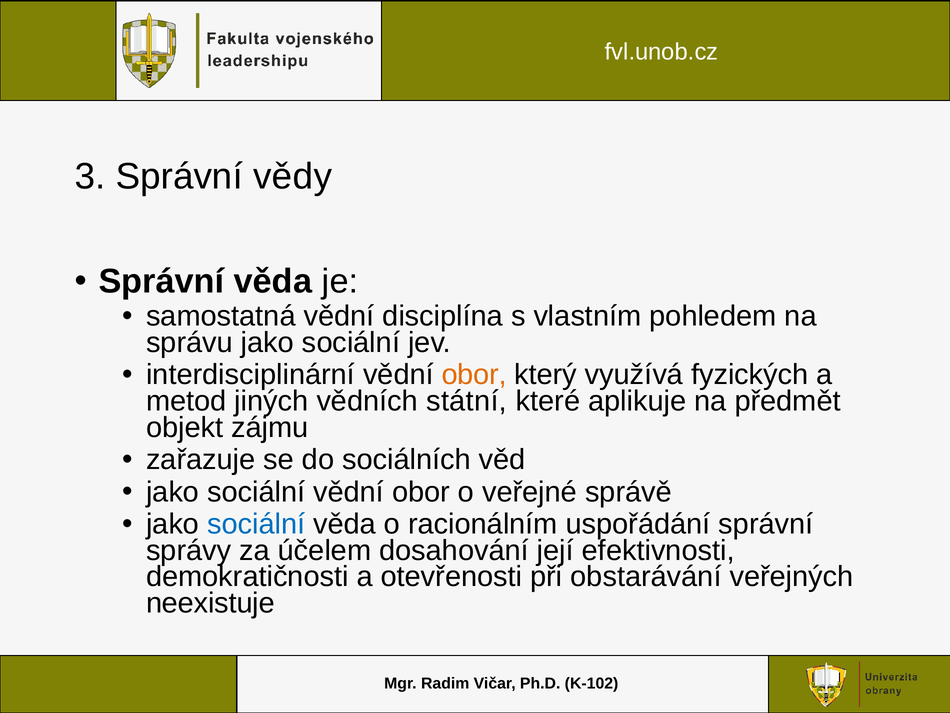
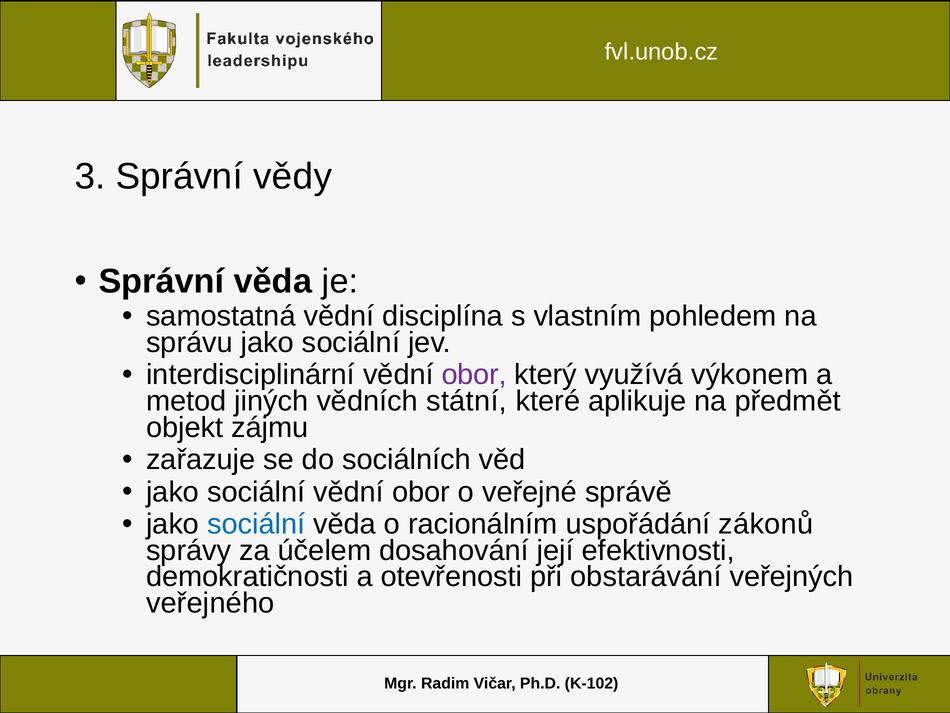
obor at (474, 375) colour: orange -> purple
fyzických: fyzických -> výkonem
uspořádání správní: správní -> zákonů
neexistuje: neexistuje -> veřejného
